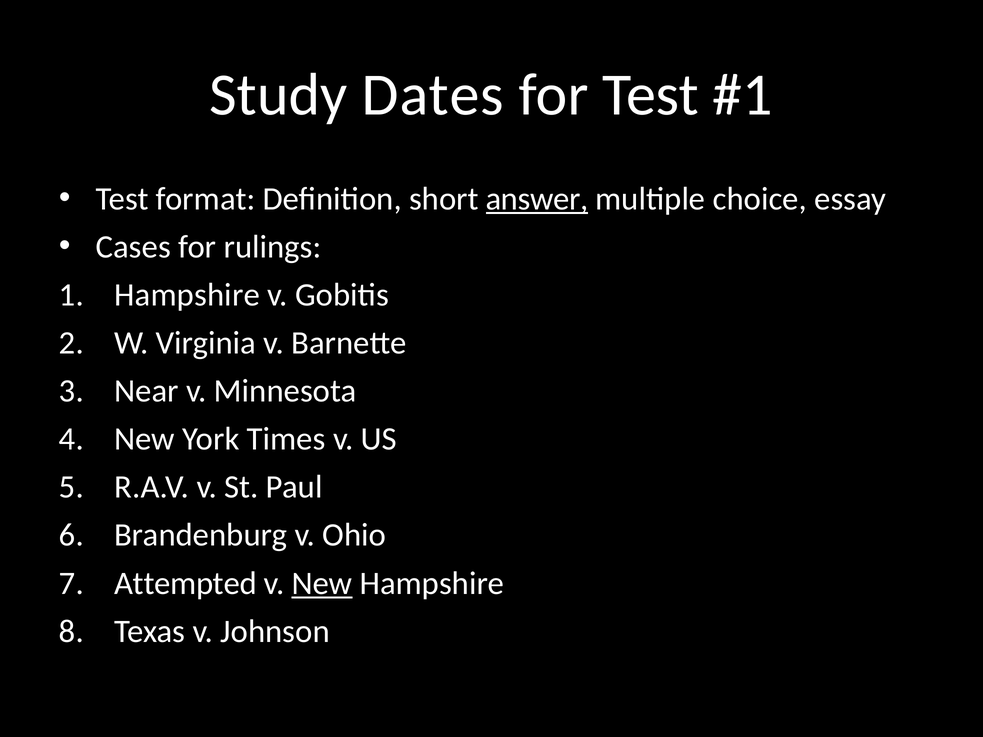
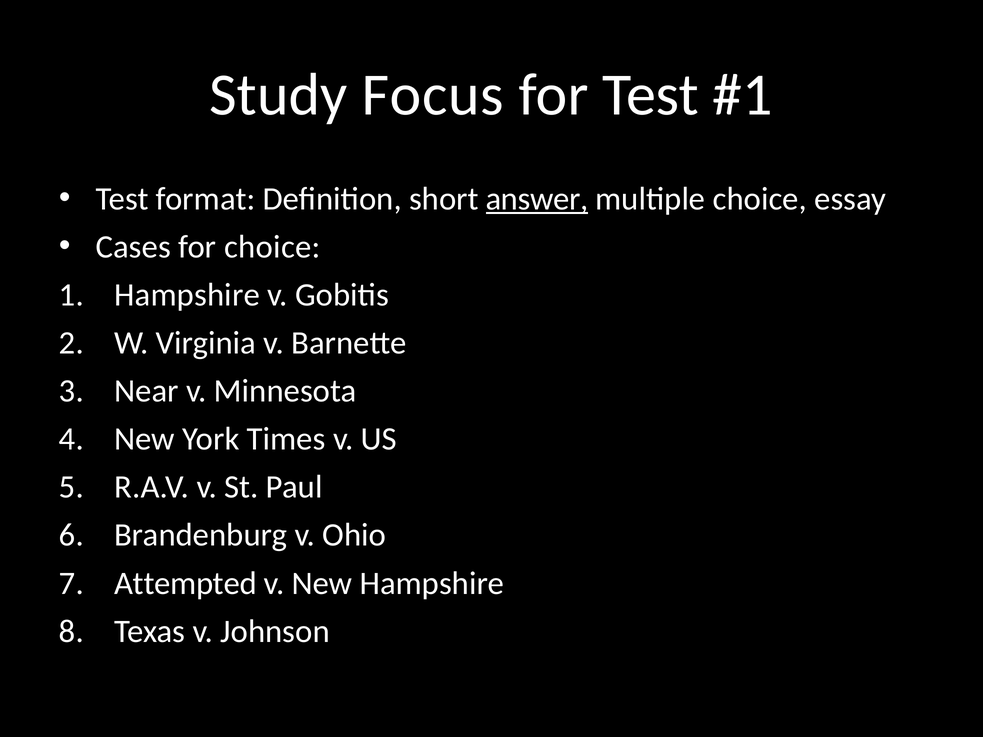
Dates: Dates -> Focus
for rulings: rulings -> choice
New at (322, 583) underline: present -> none
